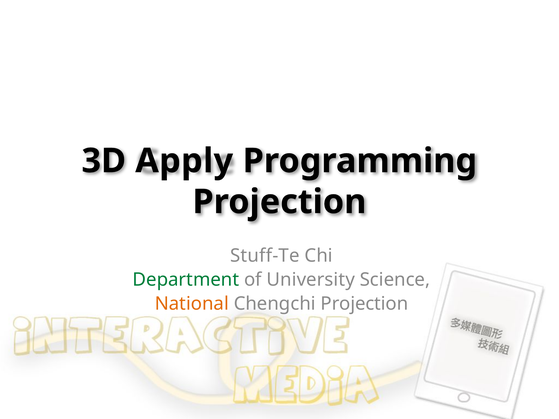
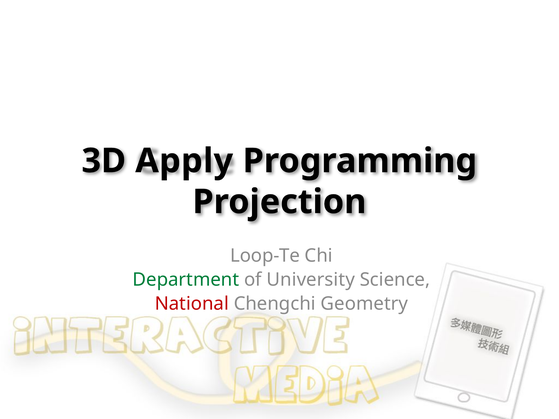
Stuff-Te: Stuff-Te -> Loop-Te
National colour: orange -> red
Chengchi Projection: Projection -> Geometry
